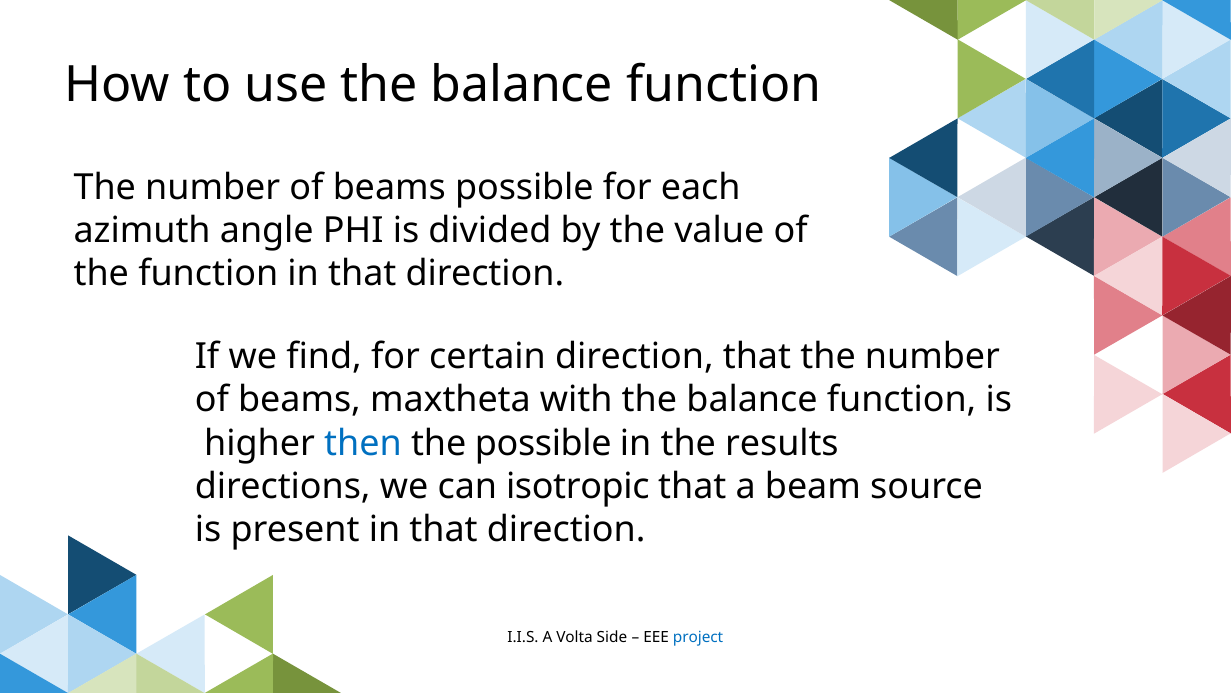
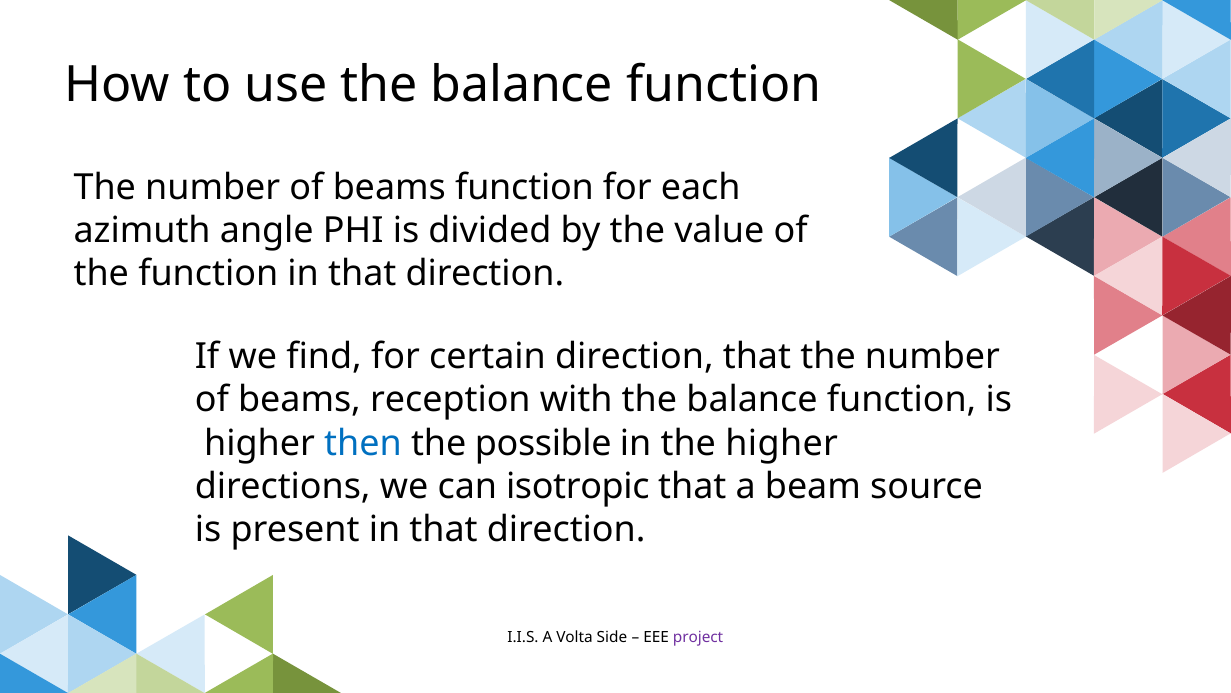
beams possible: possible -> function
maxtheta: maxtheta -> reception
the results: results -> higher
project colour: blue -> purple
